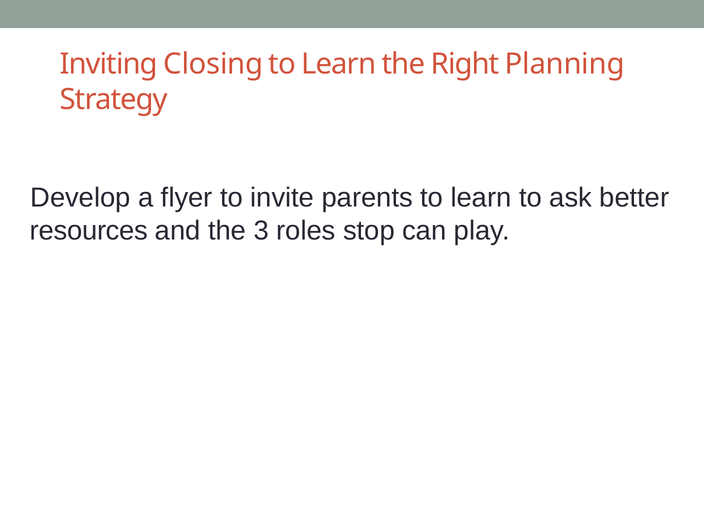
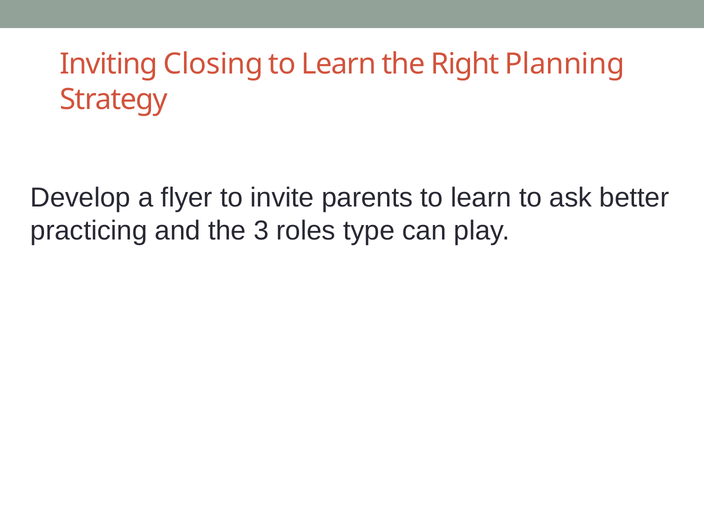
resources: resources -> practicing
stop: stop -> type
